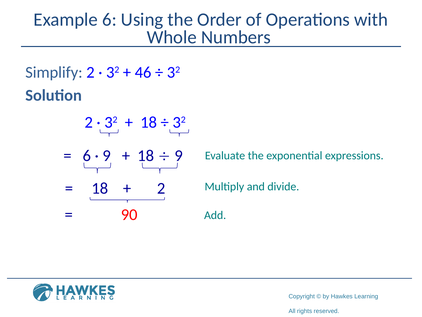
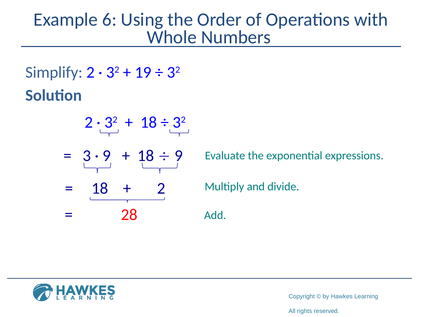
46: 46 -> 19
6 at (87, 155): 6 -> 3
90: 90 -> 28
